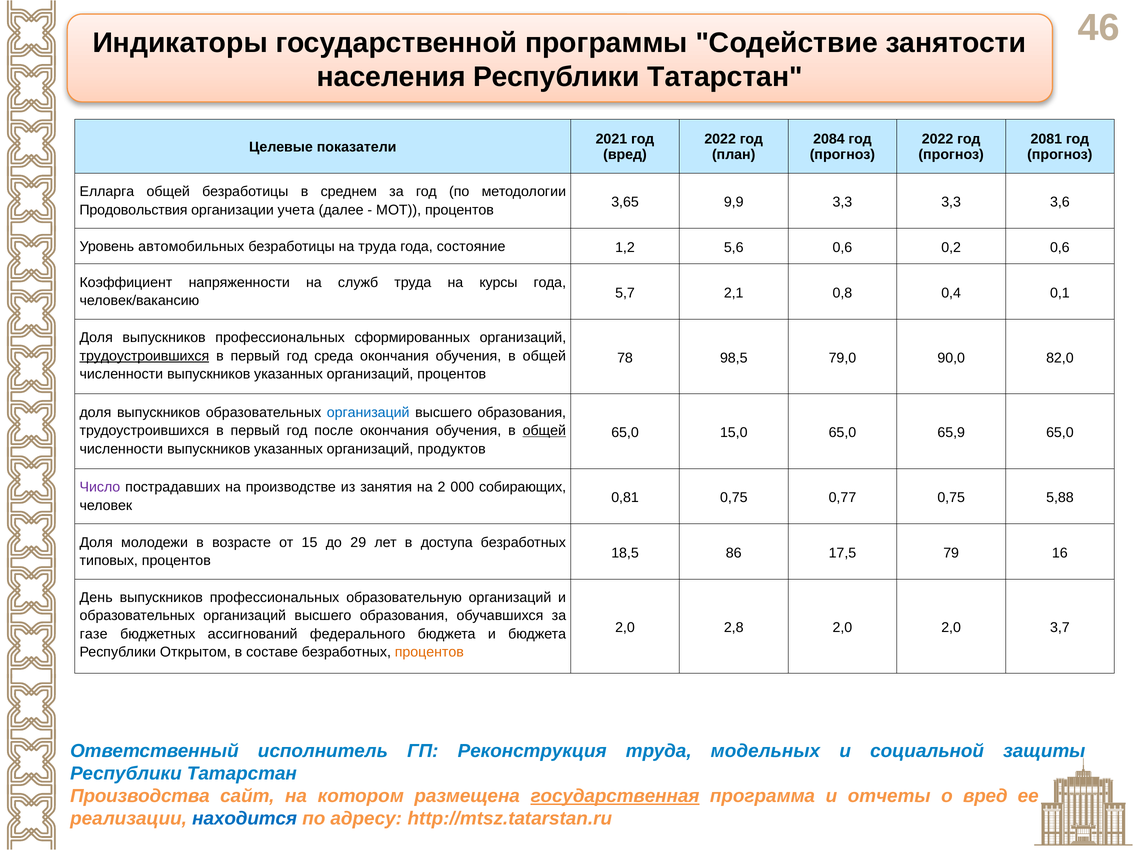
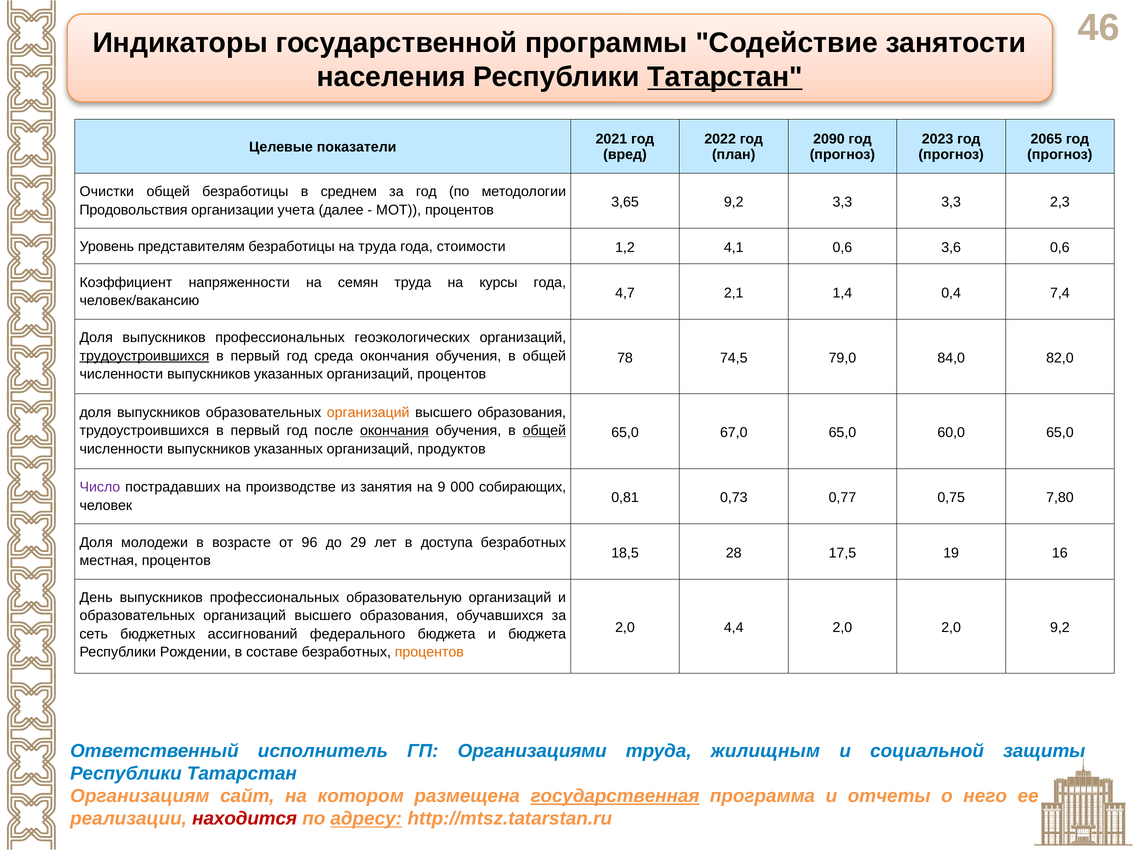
Татарстан at (725, 77) underline: none -> present
2084: 2084 -> 2090
2022 at (938, 139): 2022 -> 2023
2081: 2081 -> 2065
Елларга: Елларга -> Очистки
3,65 9,9: 9,9 -> 9,2
3,6: 3,6 -> 2,3
автомобильных: автомобильных -> представителям
состояние: состояние -> стоимости
5,6: 5,6 -> 4,1
0,2: 0,2 -> 3,6
служб: служб -> семян
5,7: 5,7 -> 4,7
0,8: 0,8 -> 1,4
0,1: 0,1 -> 7,4
сформированных: сформированных -> геоэкологических
98,5: 98,5 -> 74,5
90,0: 90,0 -> 84,0
организаций at (368, 413) colour: blue -> orange
окончания at (394, 431) underline: none -> present
15,0: 15,0 -> 67,0
65,9: 65,9 -> 60,0
2: 2 -> 9
0,81 0,75: 0,75 -> 0,73
5,88: 5,88 -> 7,80
15: 15 -> 96
86: 86 -> 28
79: 79 -> 19
типовых: типовых -> местная
2,8: 2,8 -> 4,4
2,0 3,7: 3,7 -> 9,2
газе: газе -> сеть
Открытом: Открытом -> Рождении
Реконструкция: Реконструкция -> Организациями
модельных: модельных -> жилищным
Производства: Производства -> Организациям
о вред: вред -> него
находится colour: blue -> red
адресу underline: none -> present
